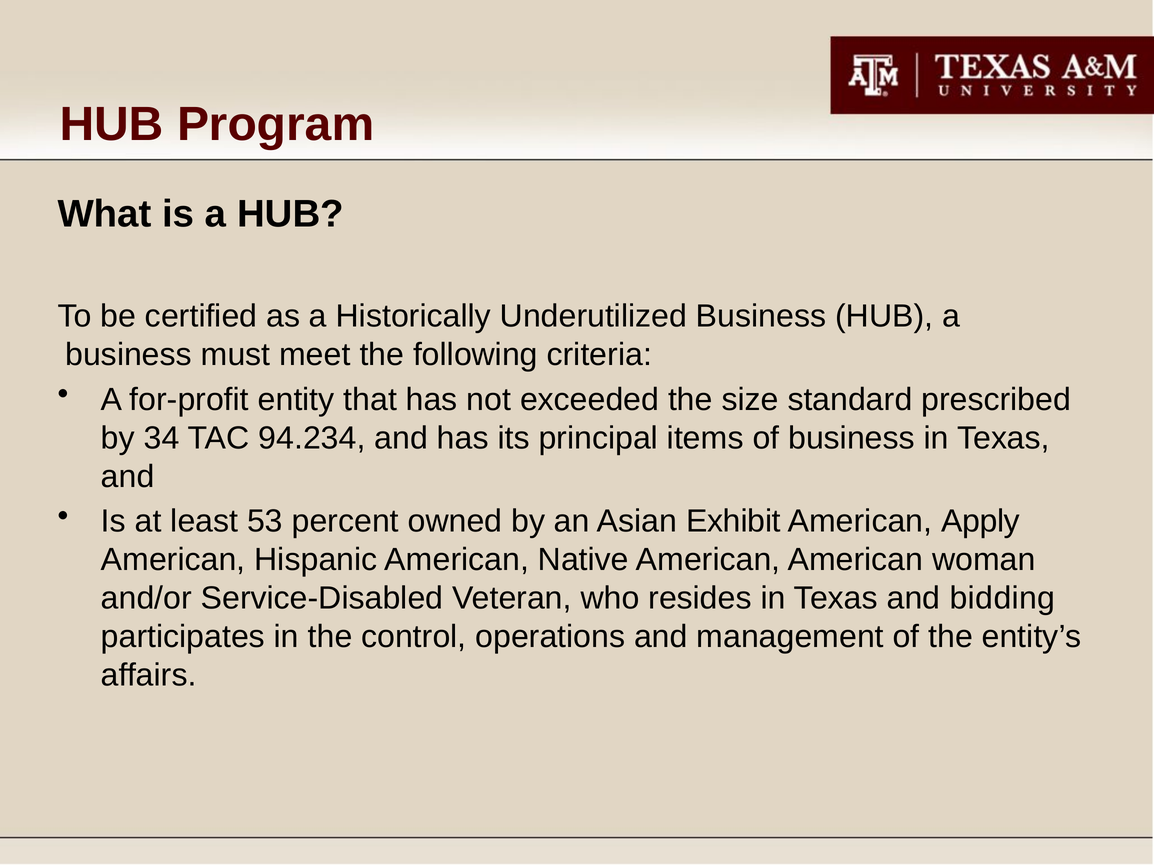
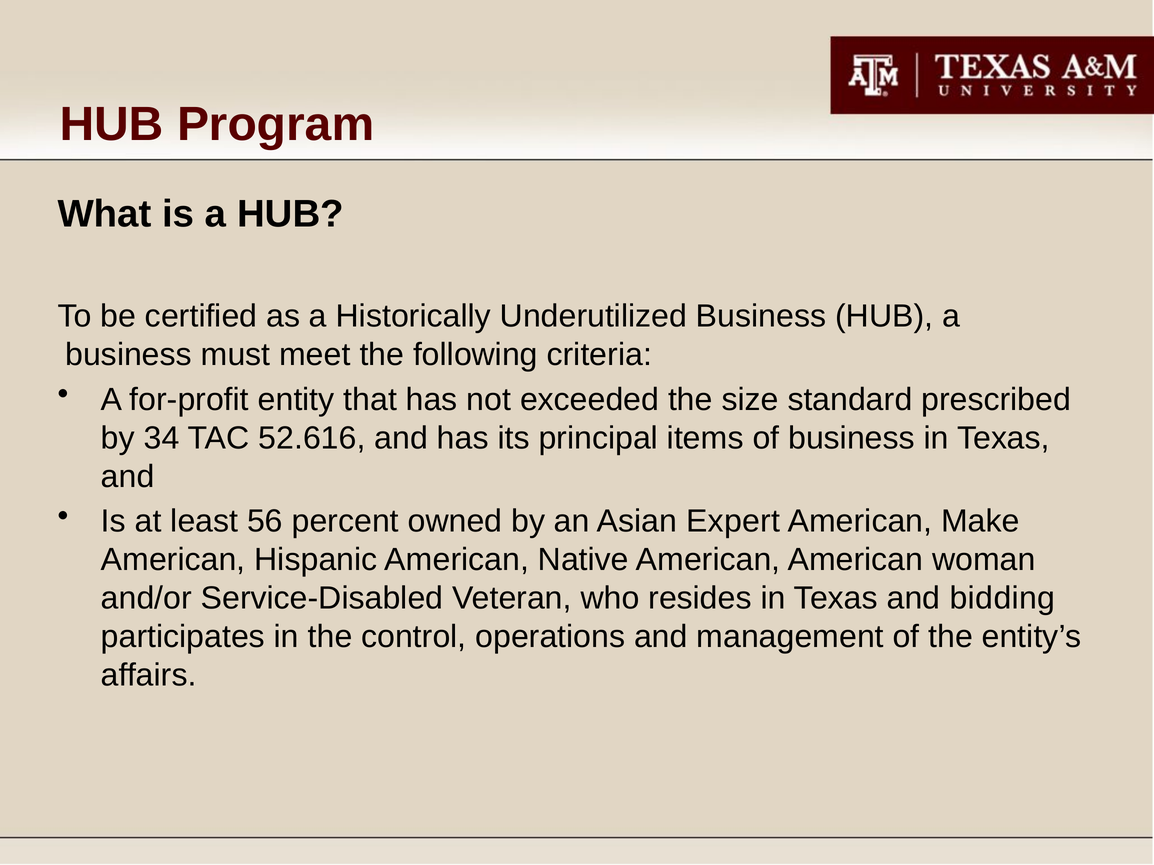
94.234: 94.234 -> 52.616
53: 53 -> 56
Exhibit: Exhibit -> Expert
Apply: Apply -> Make
